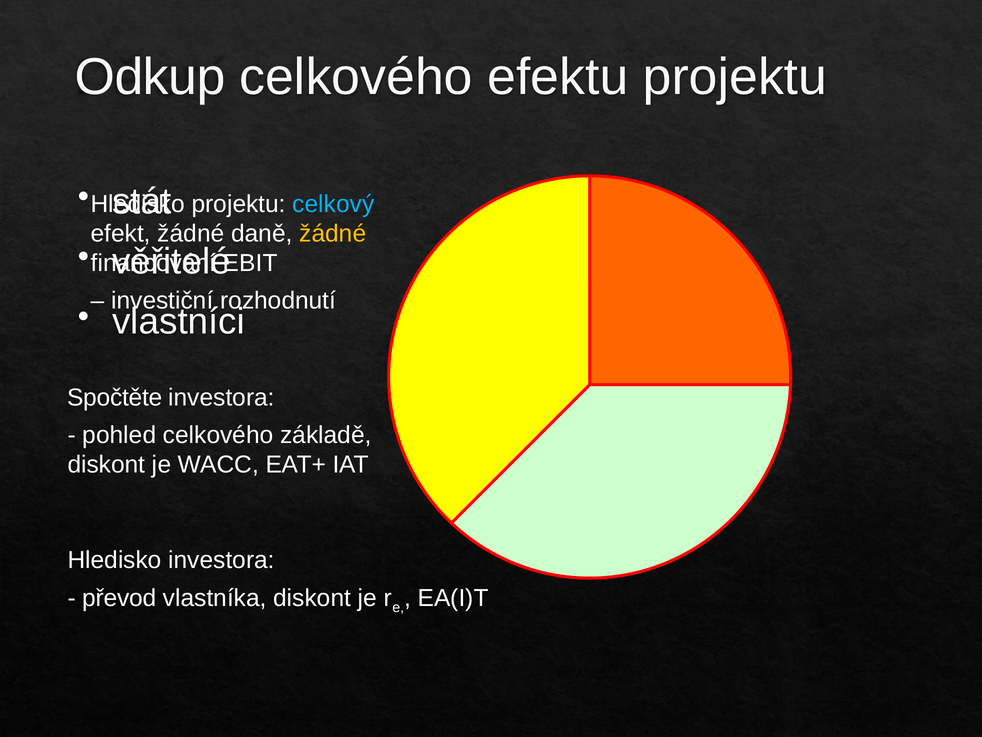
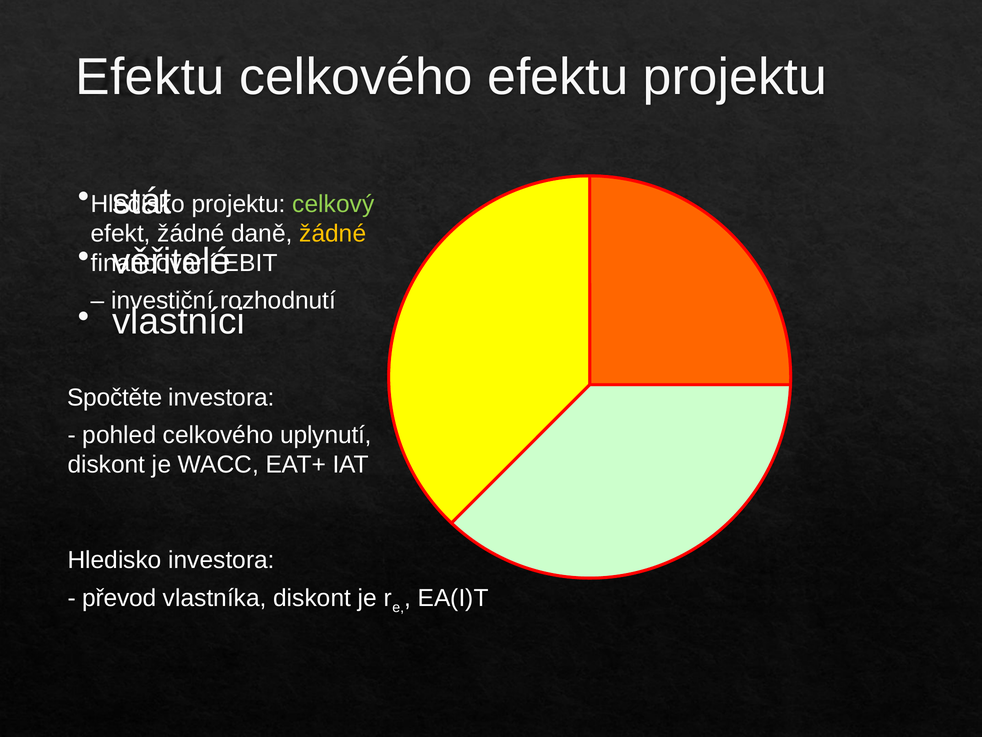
Odkup at (150, 77): Odkup -> Efektu
celkový colour: light blue -> light green
základě: základě -> uplynutí
